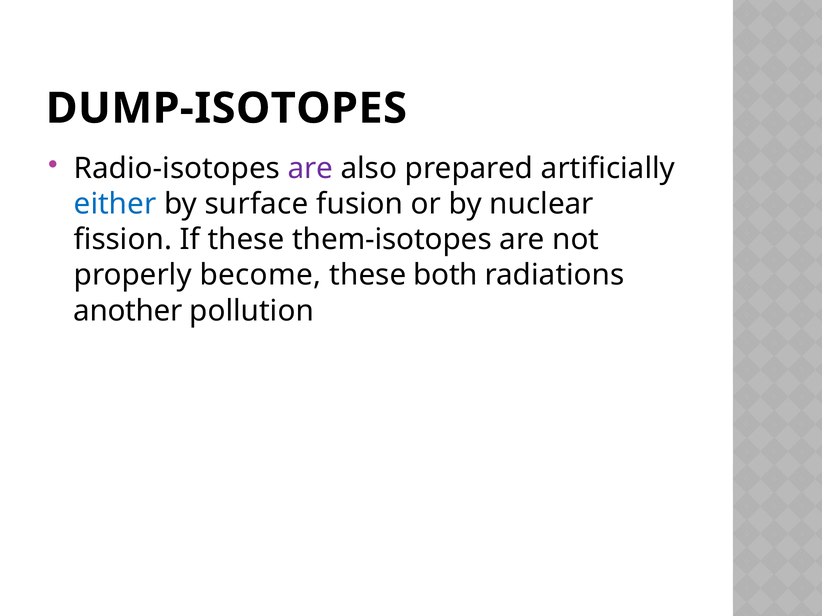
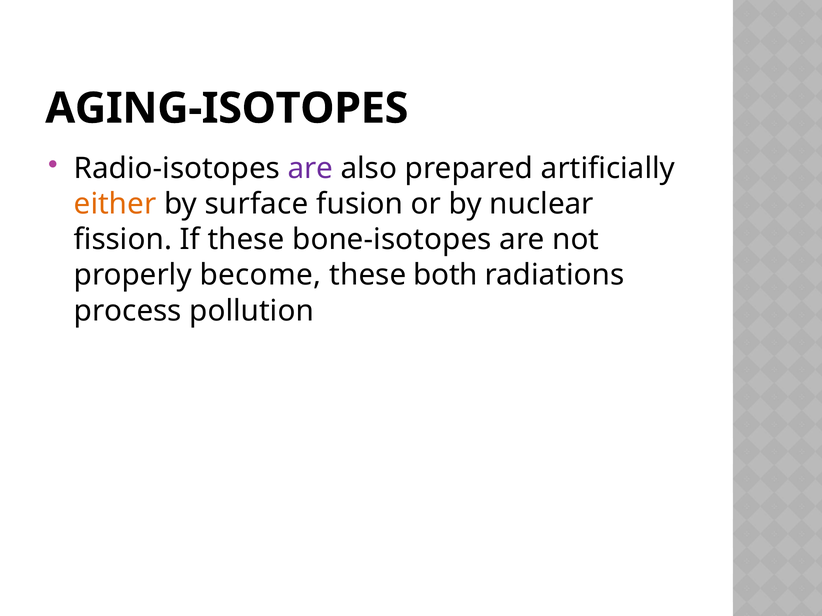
DUMP-ISOTOPES: DUMP-ISOTOPES -> AGING-ISOTOPES
either colour: blue -> orange
them-isotopes: them-isotopes -> bone-isotopes
another: another -> process
